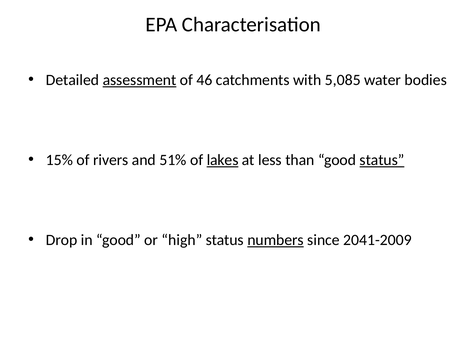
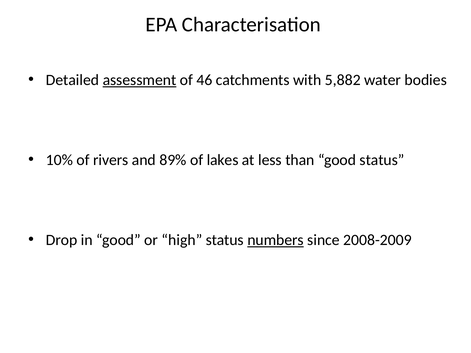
5,085: 5,085 -> 5,882
15%: 15% -> 10%
51%: 51% -> 89%
lakes underline: present -> none
status at (382, 160) underline: present -> none
2041-2009: 2041-2009 -> 2008-2009
